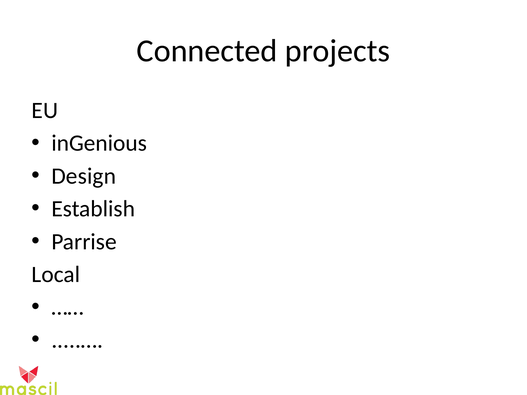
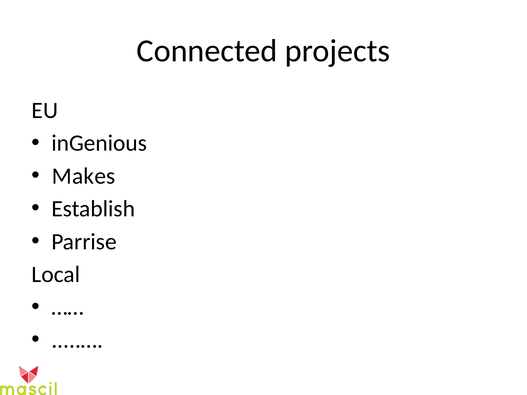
Design: Design -> Makes
